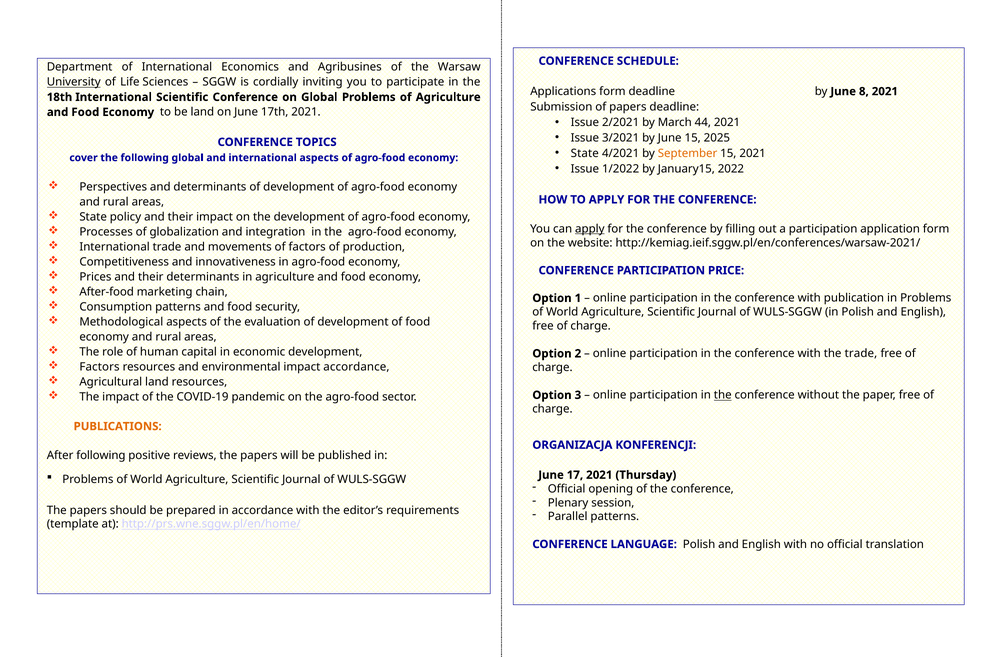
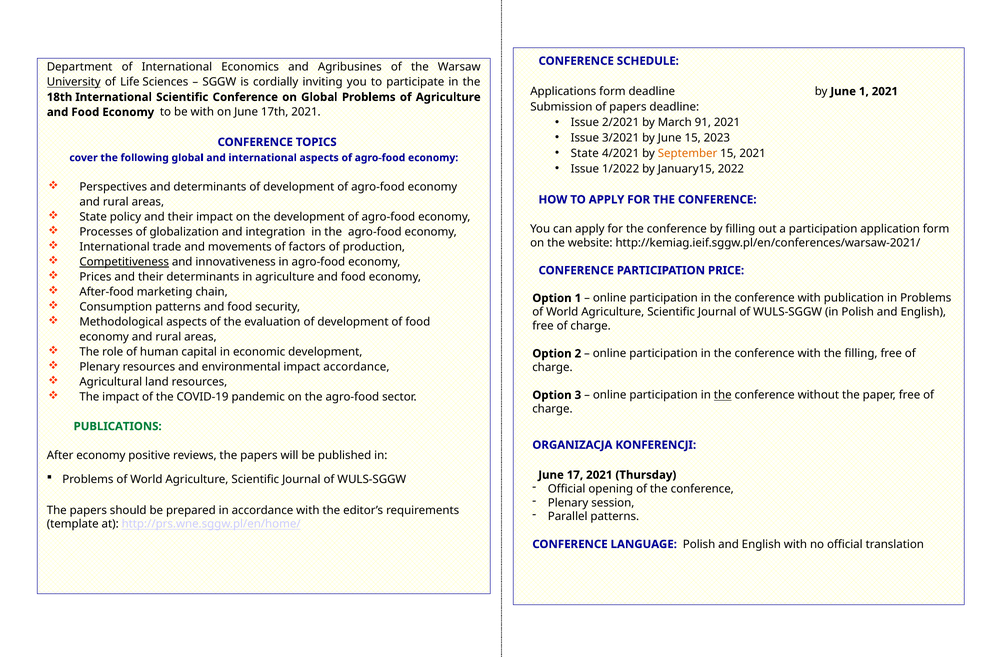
June 8: 8 -> 1
be land: land -> with
44: 44 -> 91
2025: 2025 -> 2023
apply at (590, 229) underline: present -> none
Competitiveness underline: none -> present
the trade: trade -> filling
Factors at (99, 367): Factors -> Plenary
PUBLICATIONS colour: orange -> green
After following: following -> economy
